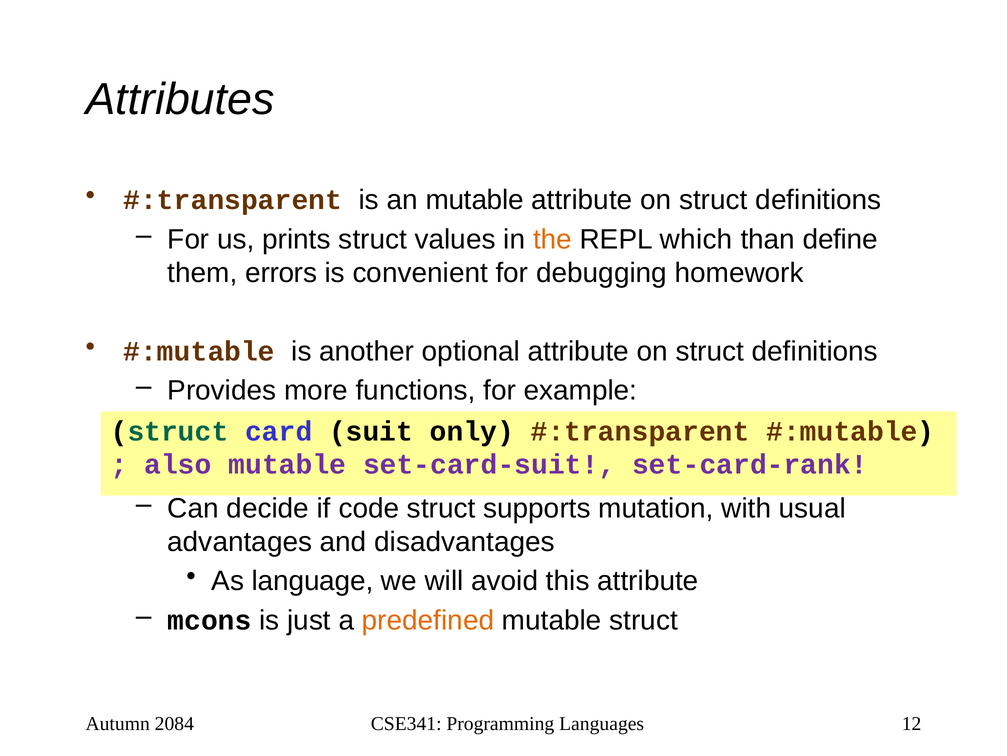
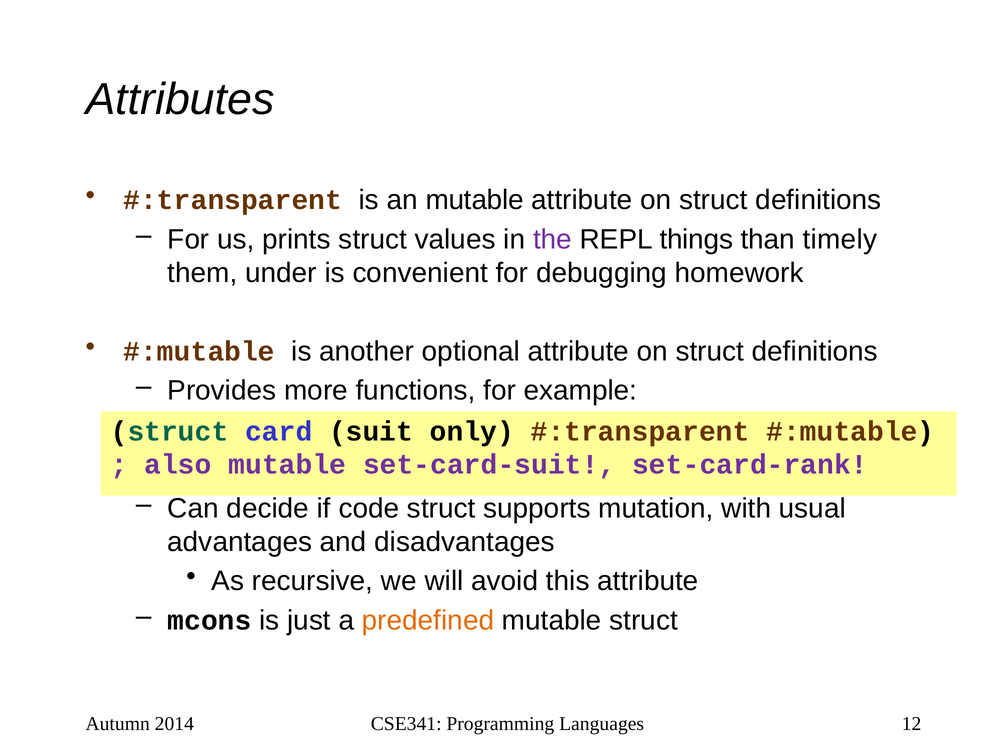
the colour: orange -> purple
which: which -> things
define: define -> timely
errors: errors -> under
language: language -> recursive
2084: 2084 -> 2014
